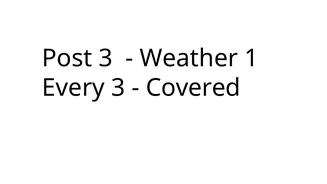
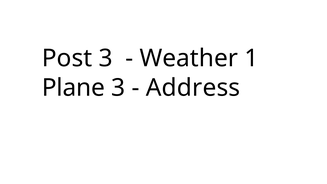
Every: Every -> Plane
Covered: Covered -> Address
